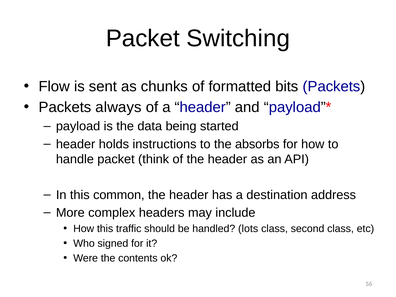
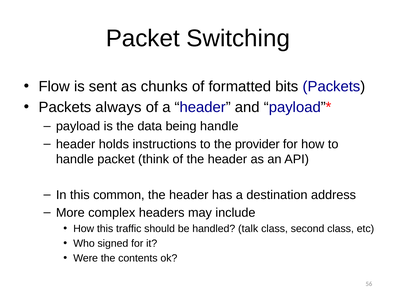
being started: started -> handle
absorbs: absorbs -> provider
lots: lots -> talk
